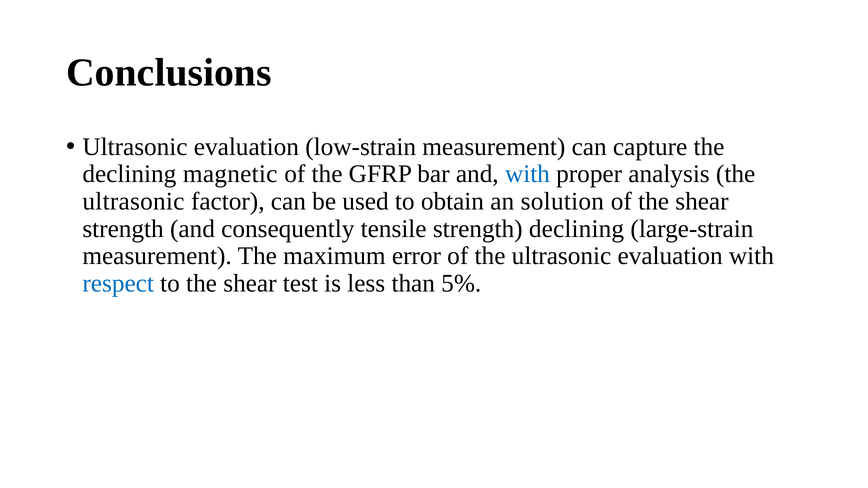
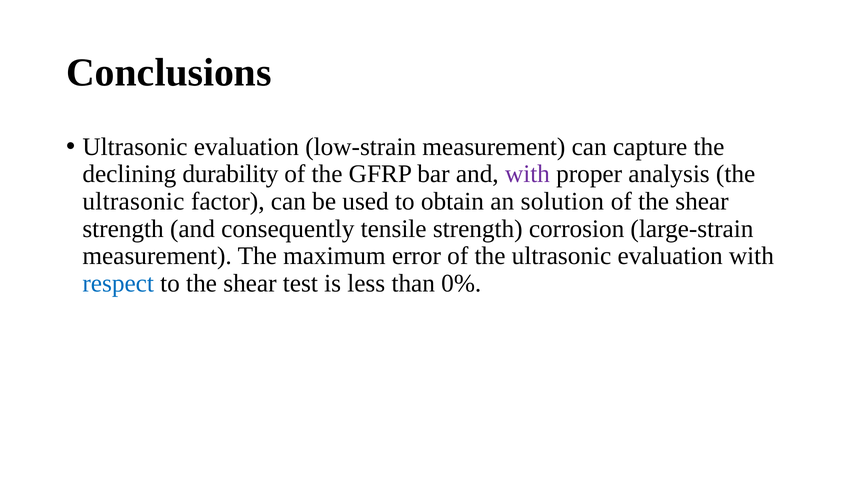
magnetic: magnetic -> durability
with at (527, 174) colour: blue -> purple
strength declining: declining -> corrosion
5%: 5% -> 0%
